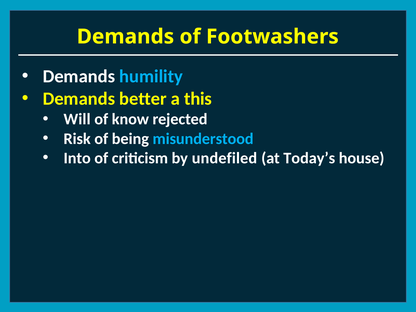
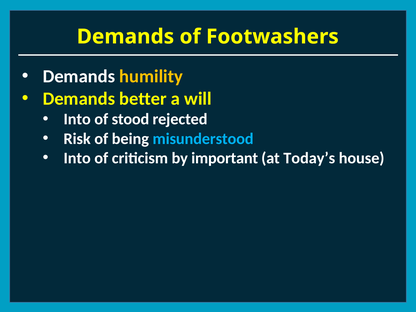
humility colour: light blue -> yellow
this: this -> will
Will at (77, 119): Will -> Into
know: know -> stood
undefiled: undefiled -> important
